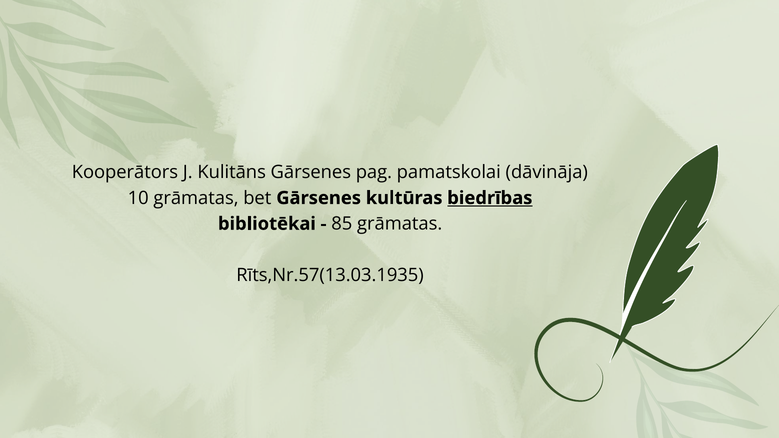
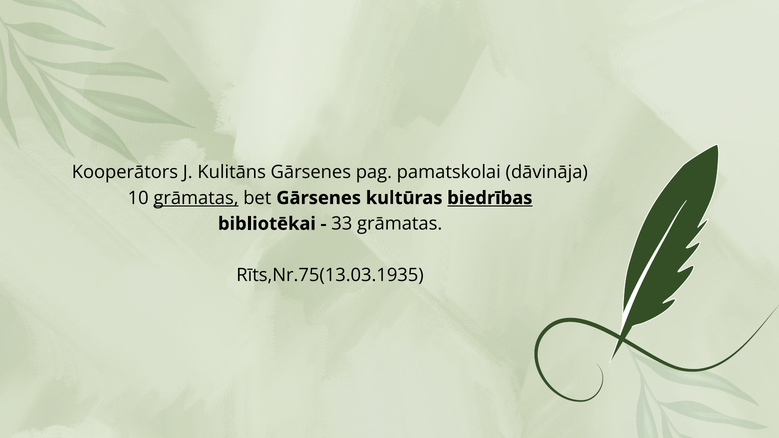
grāmatas at (196, 198) underline: none -> present
85: 85 -> 33
Rīts,Nr.57(13.03.1935: Rīts,Nr.57(13.03.1935 -> Rīts,Nr.75(13.03.1935
